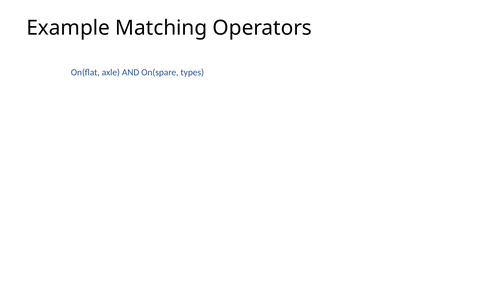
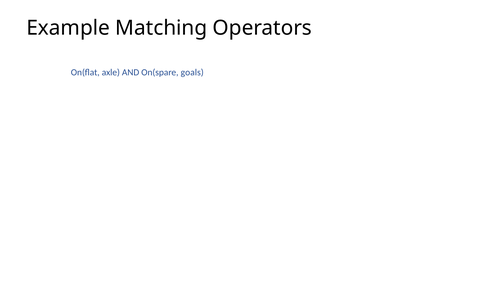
types: types -> goals
